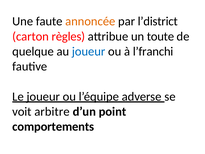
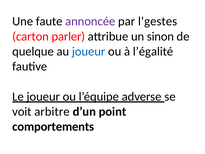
annoncée colour: orange -> purple
l’district: l’district -> l’gestes
règles: règles -> parler
toute: toute -> sinon
l’franchi: l’franchi -> l’égalité
